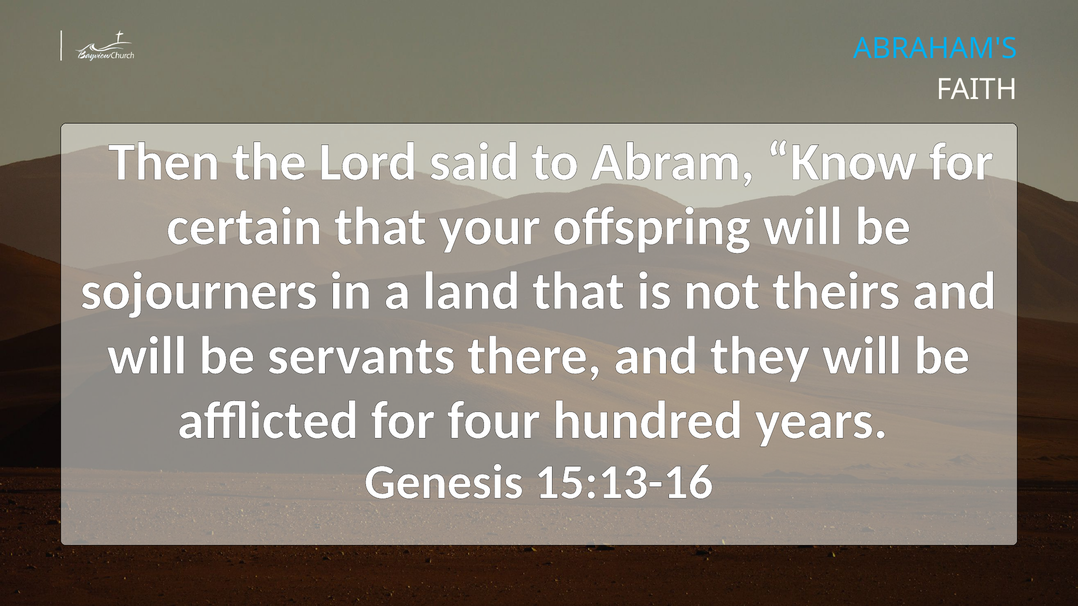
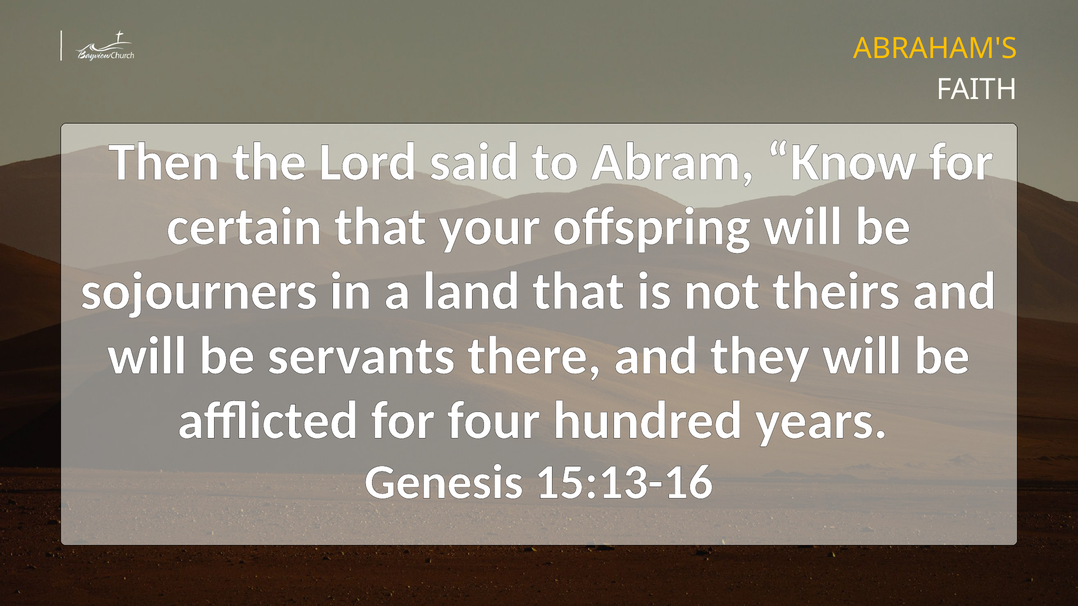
ABRAHAM'S colour: light blue -> yellow
